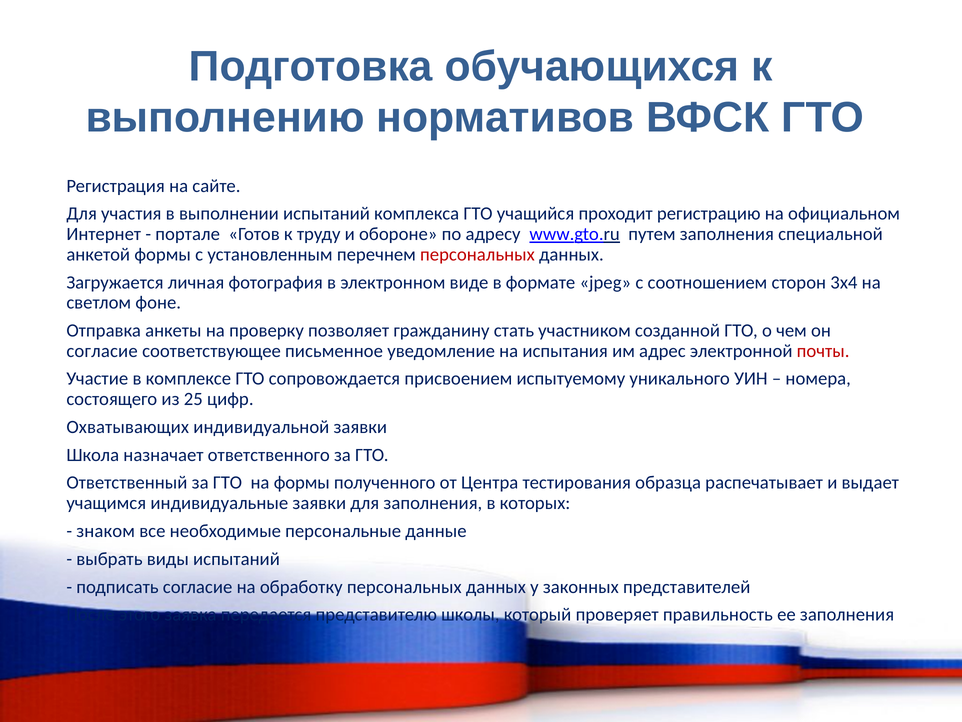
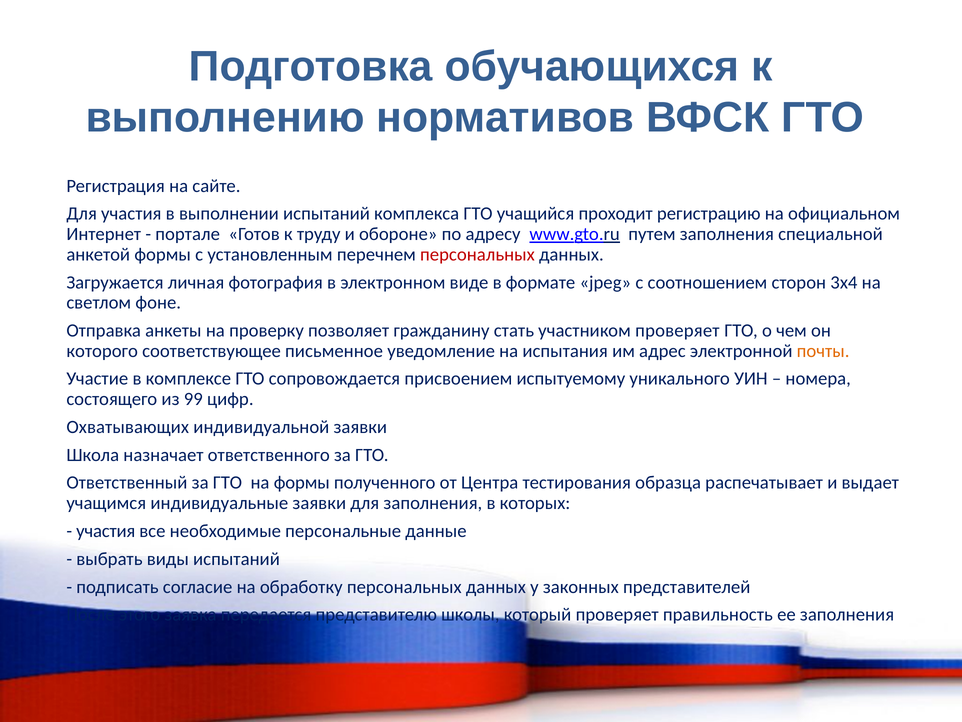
участником созданной: созданной -> проверяет
согласие at (102, 351): согласие -> которого
почты colour: red -> orange
25: 25 -> 99
знаком at (106, 531): знаком -> участия
